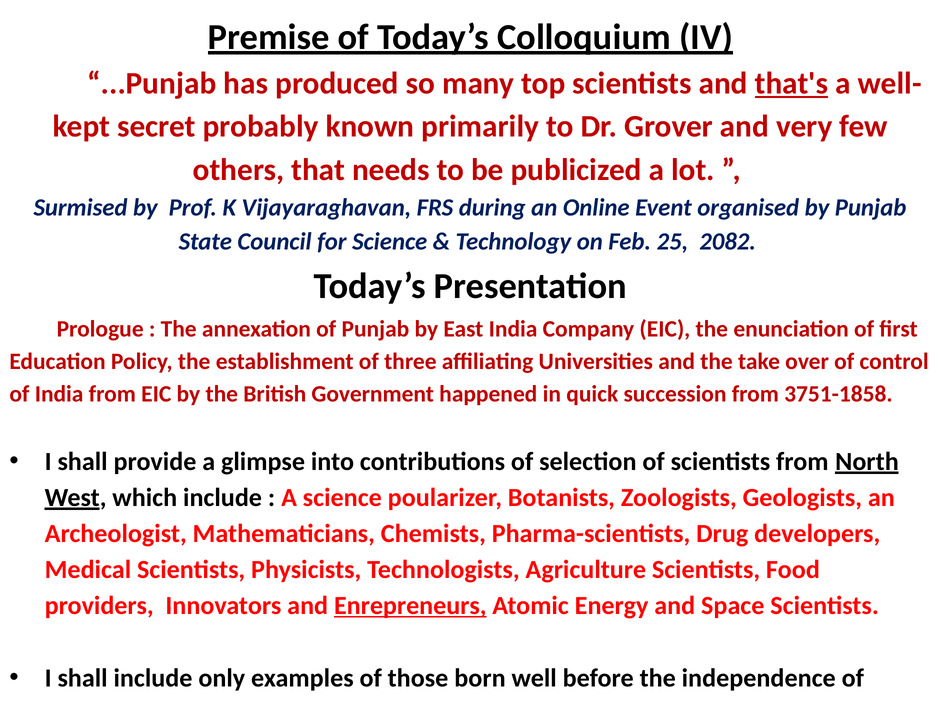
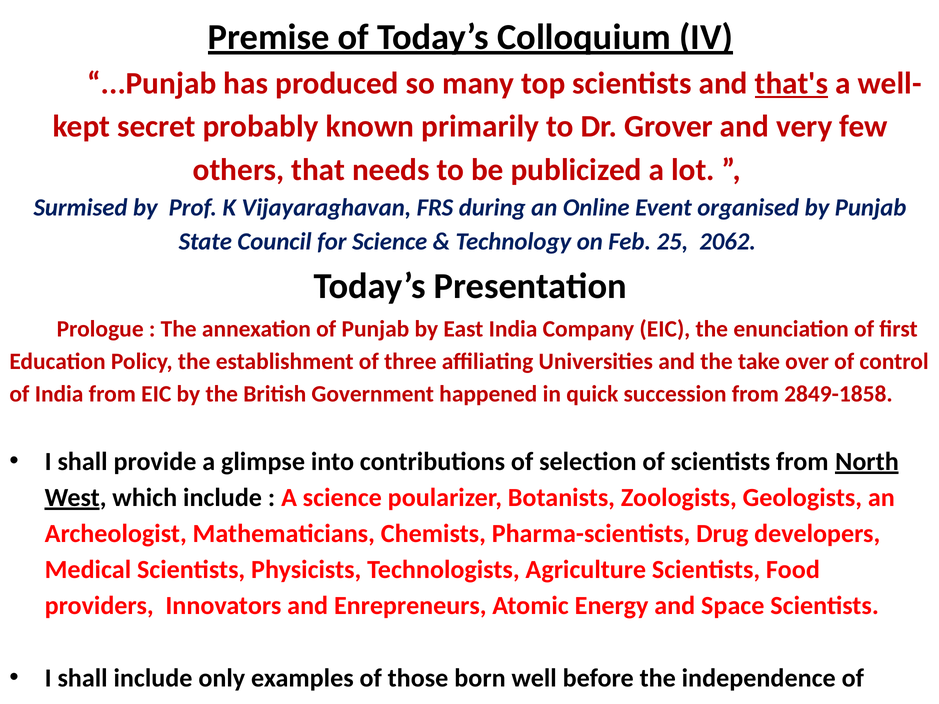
2082: 2082 -> 2062
3751-1858: 3751-1858 -> 2849-1858
Enrepreneurs underline: present -> none
